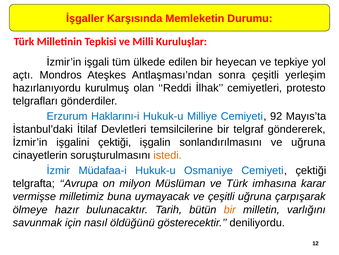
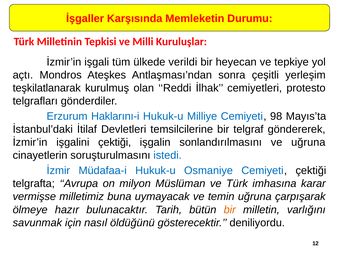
edilen: edilen -> verildi
hazırlanıyordu: hazırlanıyordu -> teşkilatlanarak
92: 92 -> 98
istedi colour: orange -> blue
ve çeşitli: çeşitli -> temin
